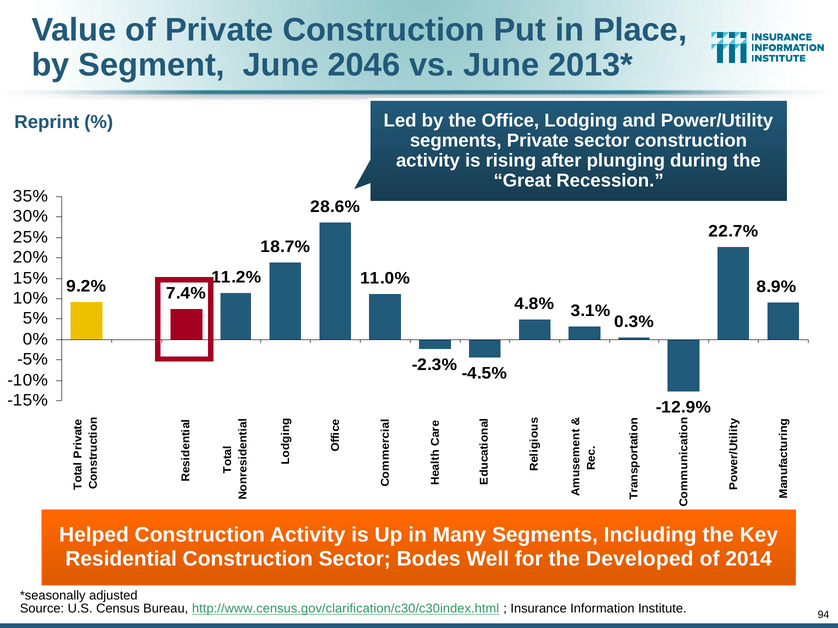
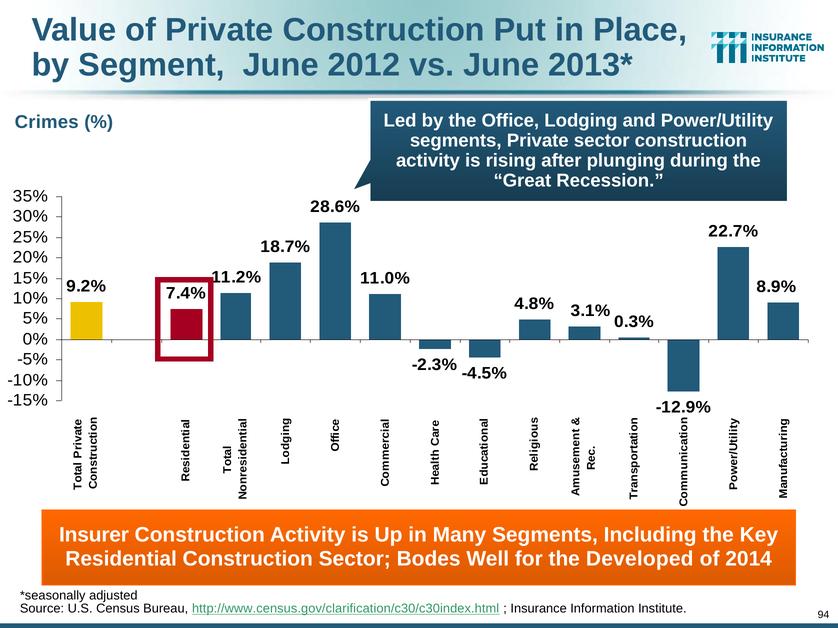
2046: 2046 -> 2012
Reprint: Reprint -> Crimes
Helped: Helped -> Insurer
